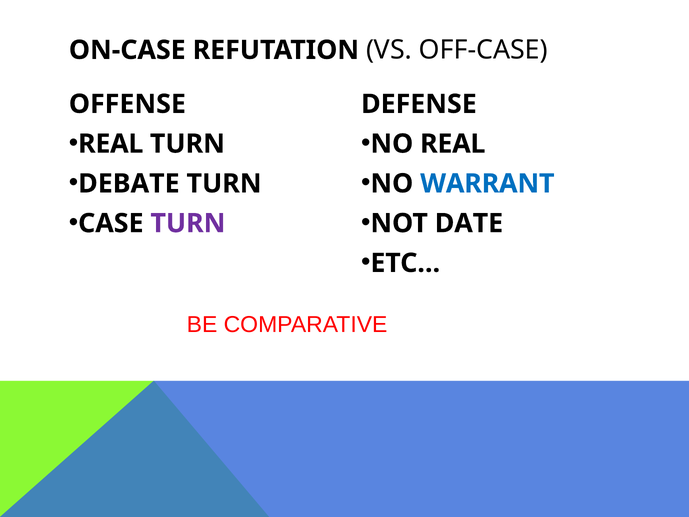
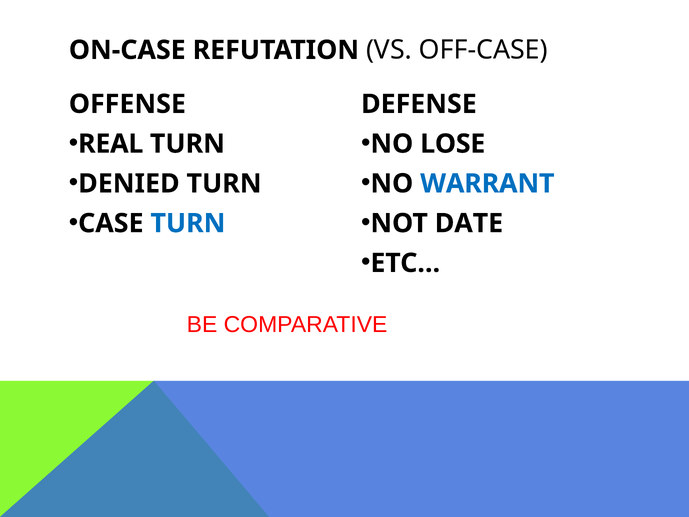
NO REAL: REAL -> LOSE
DEBATE: DEBATE -> DENIED
TURN at (188, 223) colour: purple -> blue
